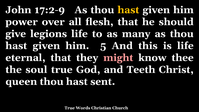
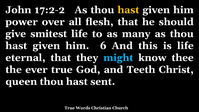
17:2-9: 17:2-9 -> 17:2-2
legions: legions -> smitest
5: 5 -> 6
might colour: pink -> light blue
soul: soul -> ever
